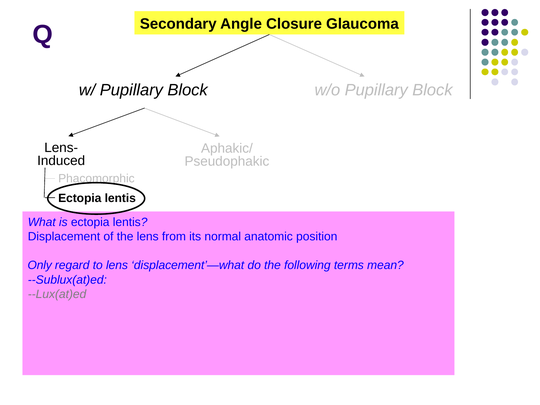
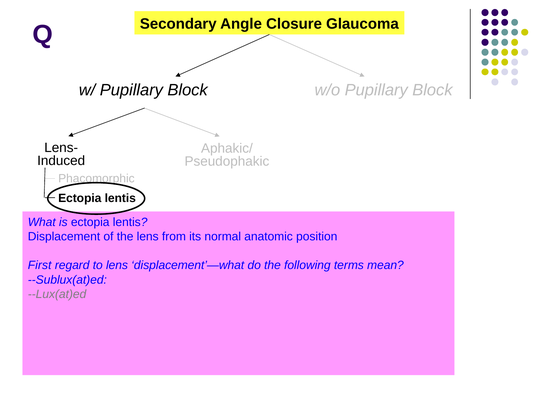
Only: Only -> First
